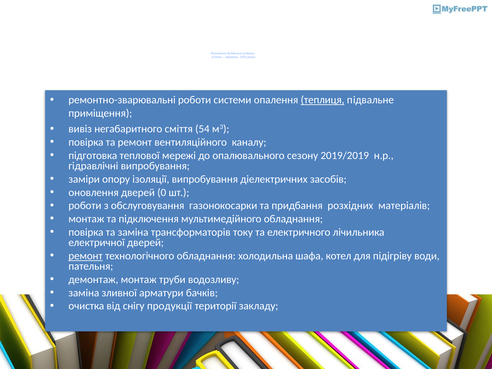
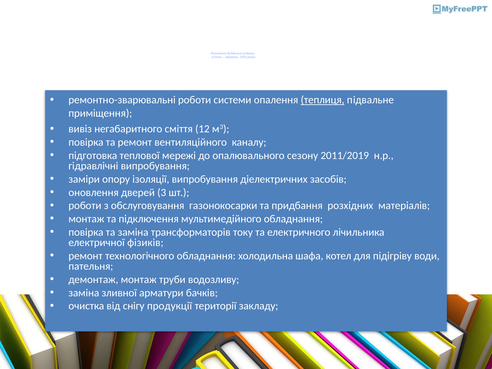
54: 54 -> 12
2019/2019: 2019/2019 -> 2011/2019
0: 0 -> 3
електричної дверей: дверей -> фізиків
ремонт at (86, 256) underline: present -> none
